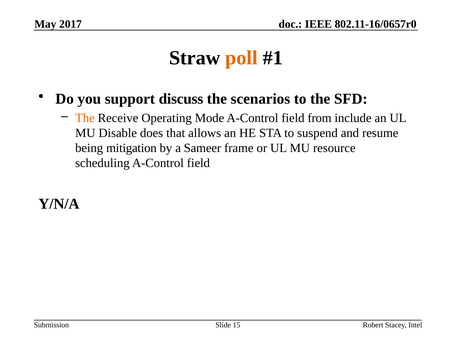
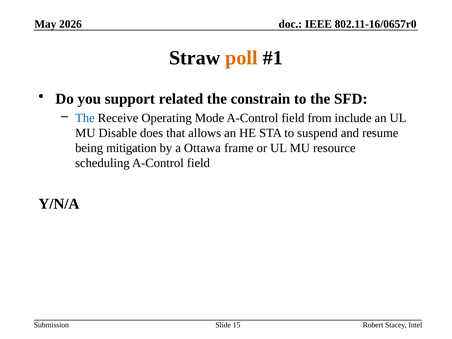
2017: 2017 -> 2026
discuss: discuss -> related
scenarios: scenarios -> constrain
The at (85, 118) colour: orange -> blue
Sameer: Sameer -> Ottawa
